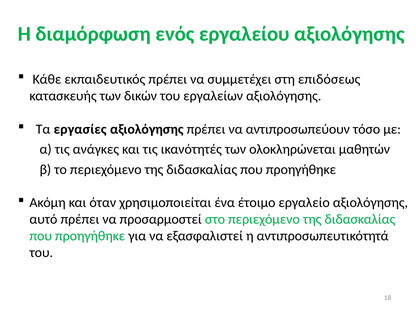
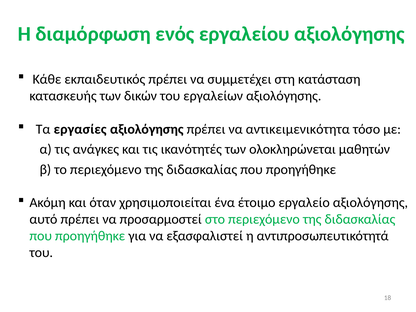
επιδόσεως: επιδόσεως -> κατάσταση
αντιπροσωπεύουν: αντιπροσωπεύουν -> αντικειμενικότητα
